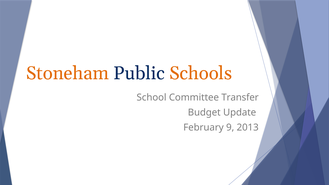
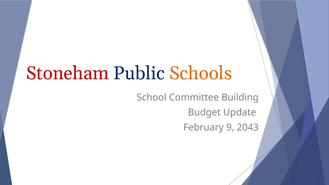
Stoneham colour: orange -> red
Transfer: Transfer -> Building
2013: 2013 -> 2043
